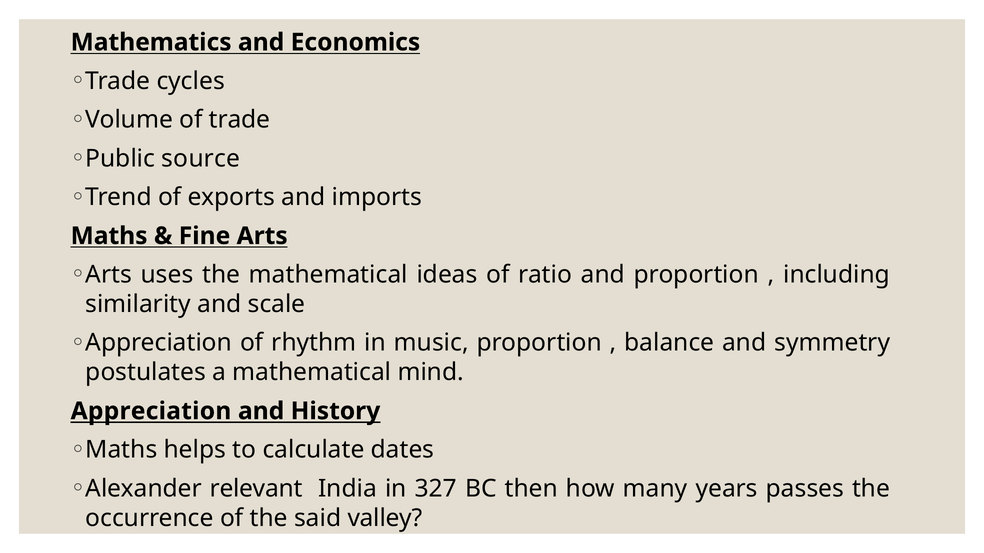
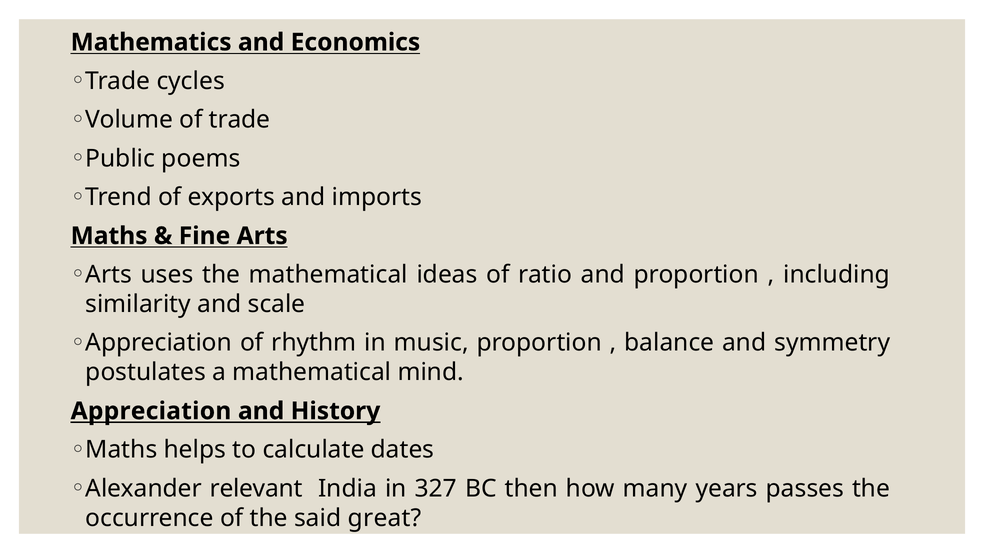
source: source -> poems
valley: valley -> great
